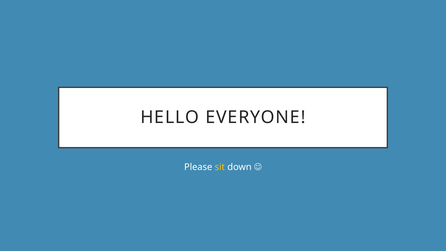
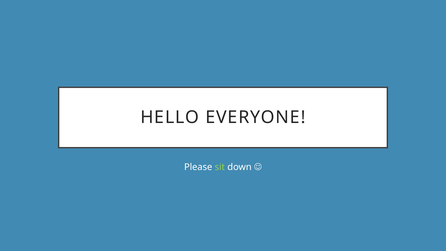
sit colour: yellow -> light green
